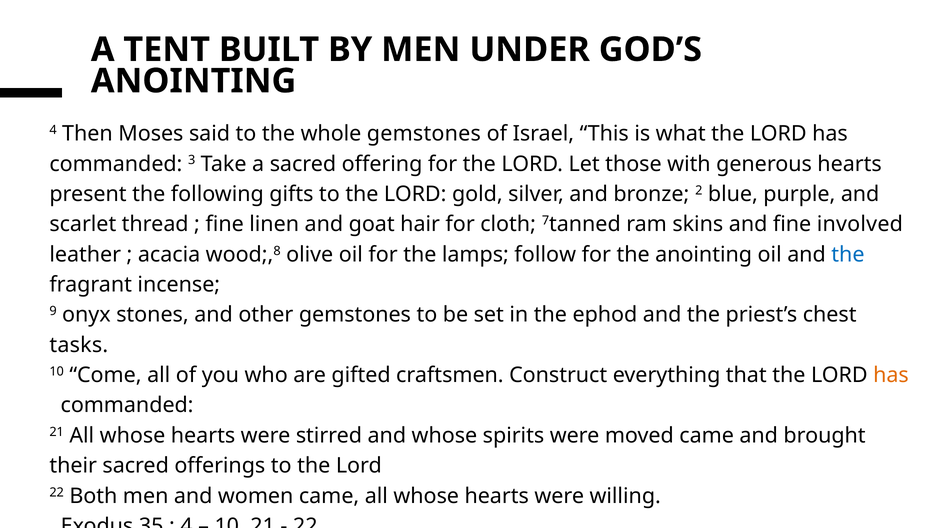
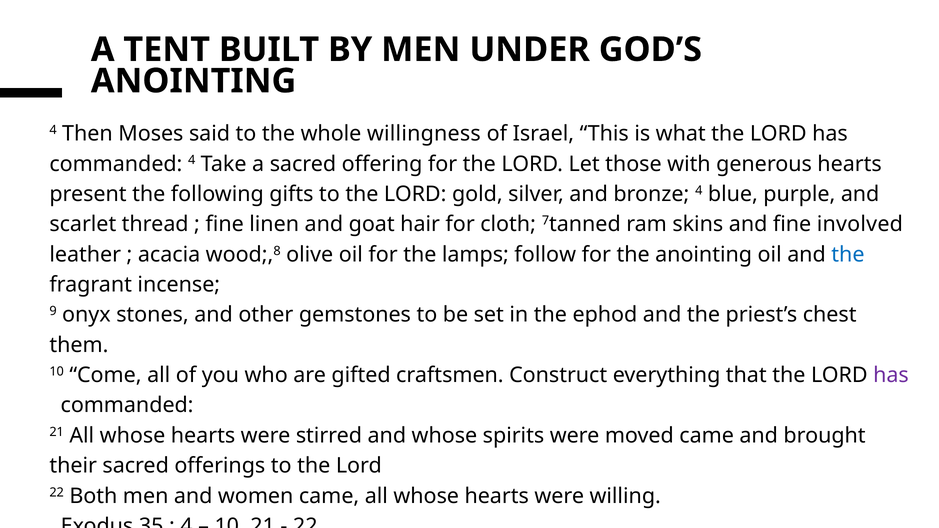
whole gemstones: gemstones -> willingness
commanded 3: 3 -> 4
bronze 2: 2 -> 4
tasks: tasks -> them
has at (891, 375) colour: orange -> purple
